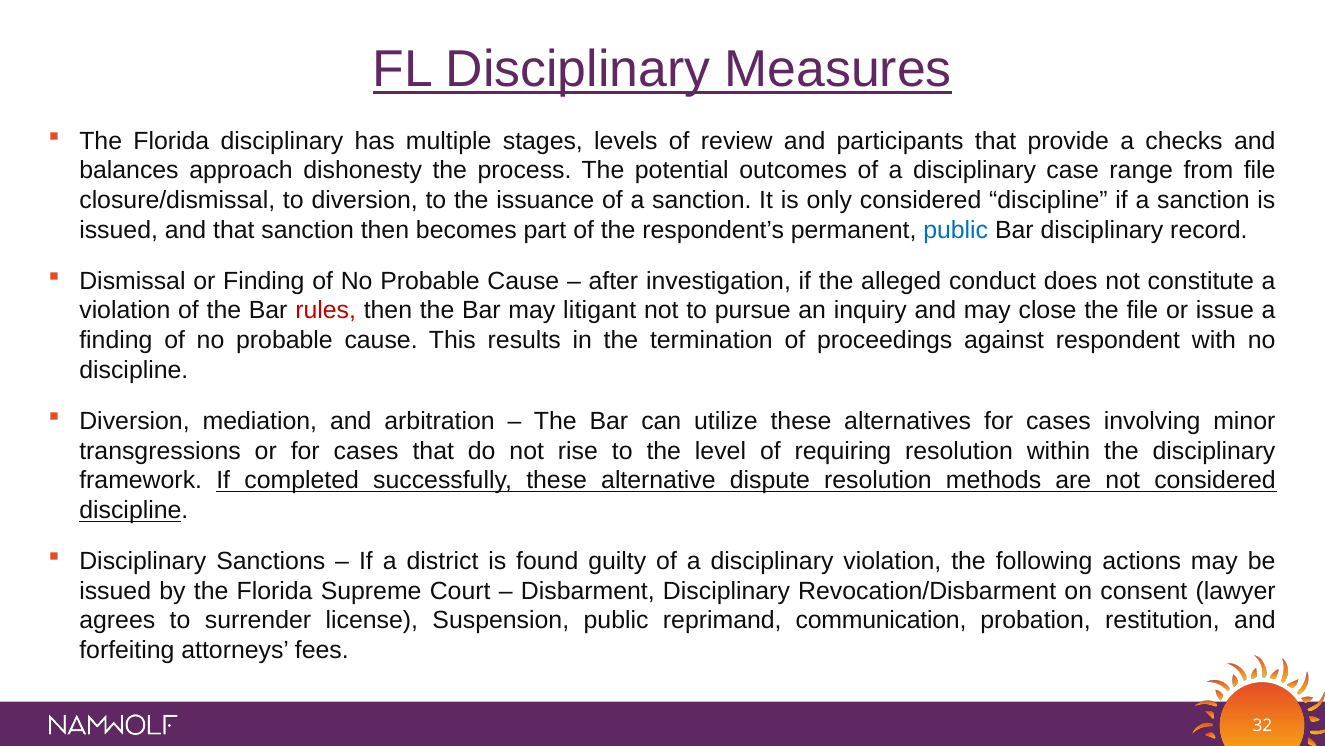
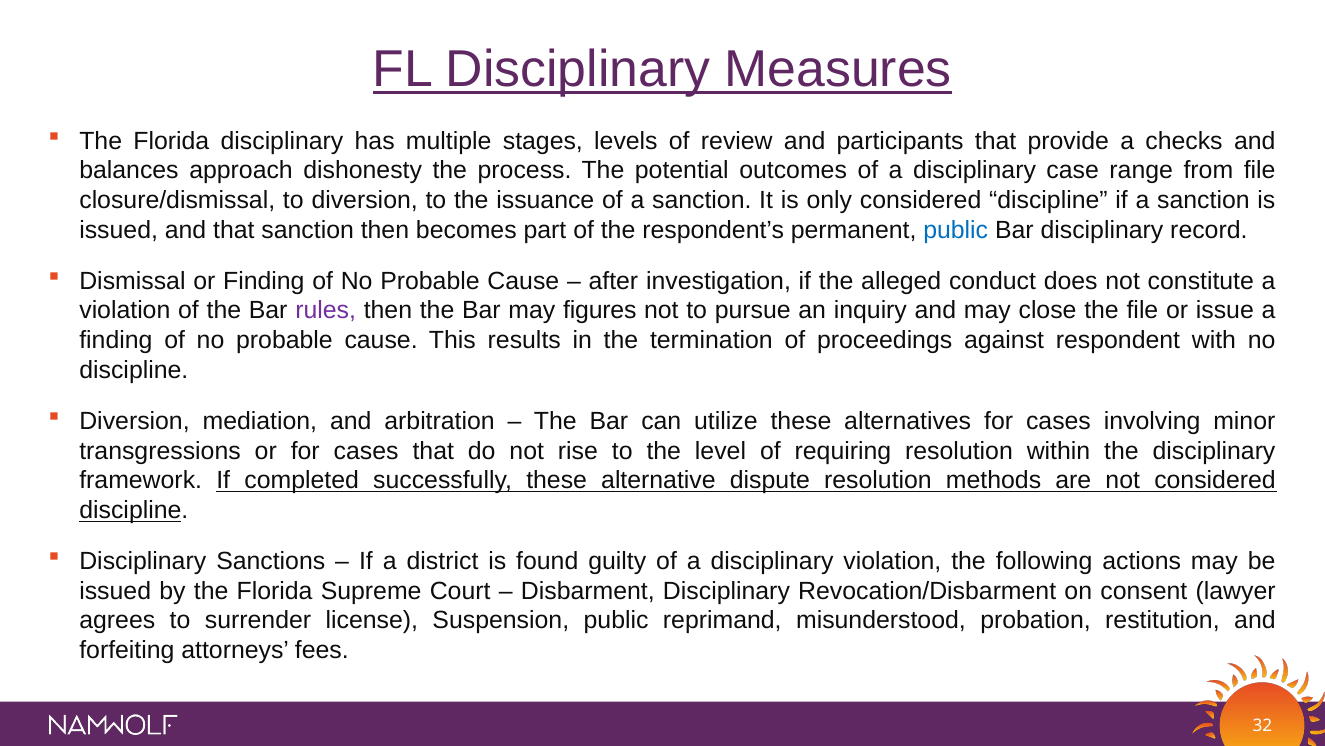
rules colour: red -> purple
litigant: litigant -> figures
communication: communication -> misunderstood
